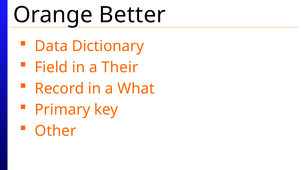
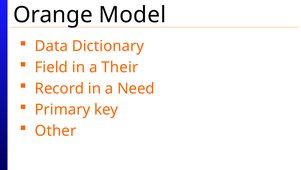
Better: Better -> Model
What: What -> Need
